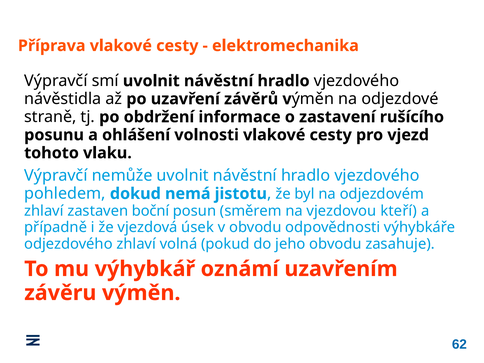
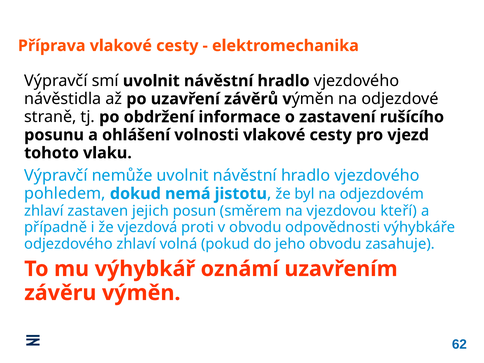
boční: boční -> jejich
úsek: úsek -> proti
